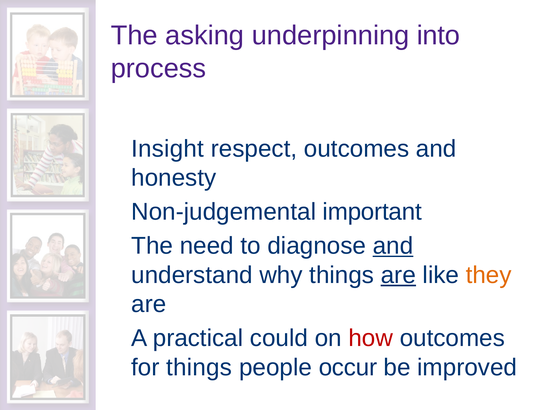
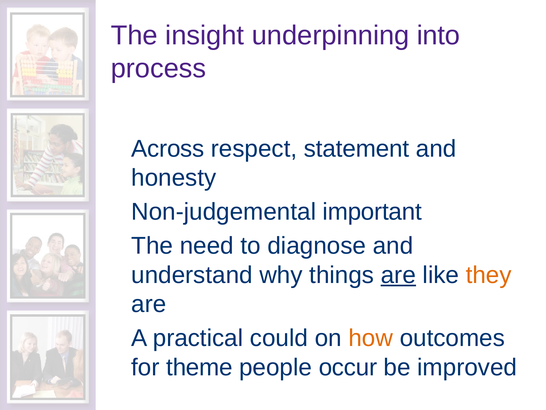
asking: asking -> insight
Insight: Insight -> Across
respect outcomes: outcomes -> statement
and at (393, 246) underline: present -> none
how colour: red -> orange
for things: things -> theme
